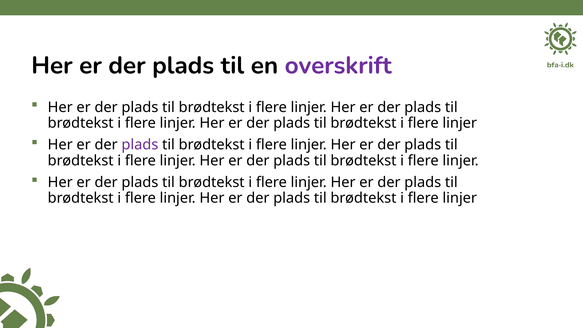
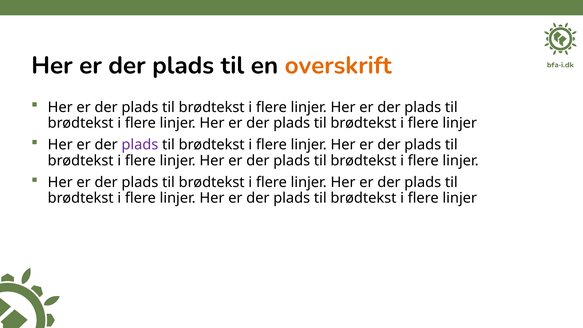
overskrift colour: purple -> orange
